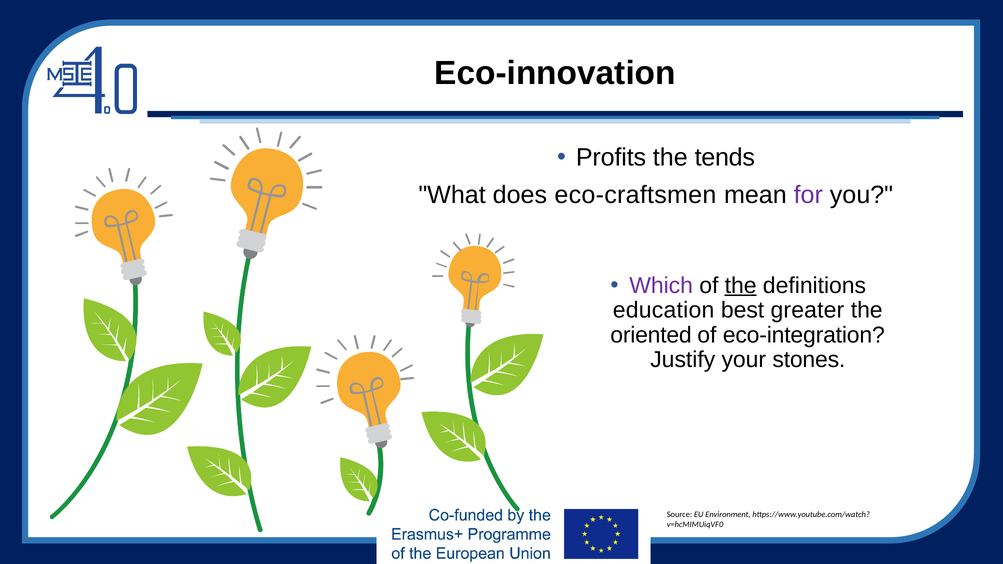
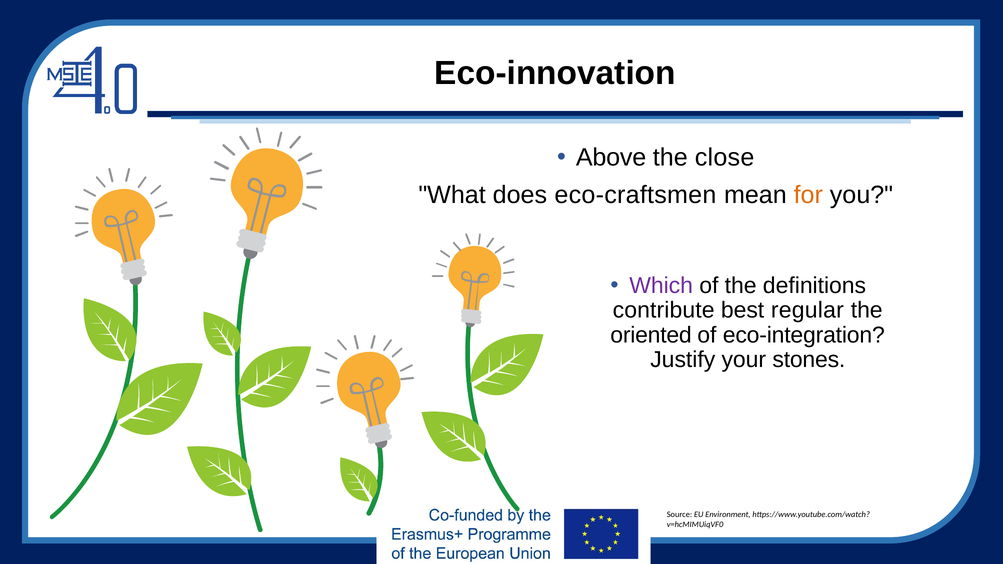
Profits: Profits -> Above
tends: tends -> close
for colour: purple -> orange
the at (741, 286) underline: present -> none
education: education -> contribute
greater: greater -> regular
